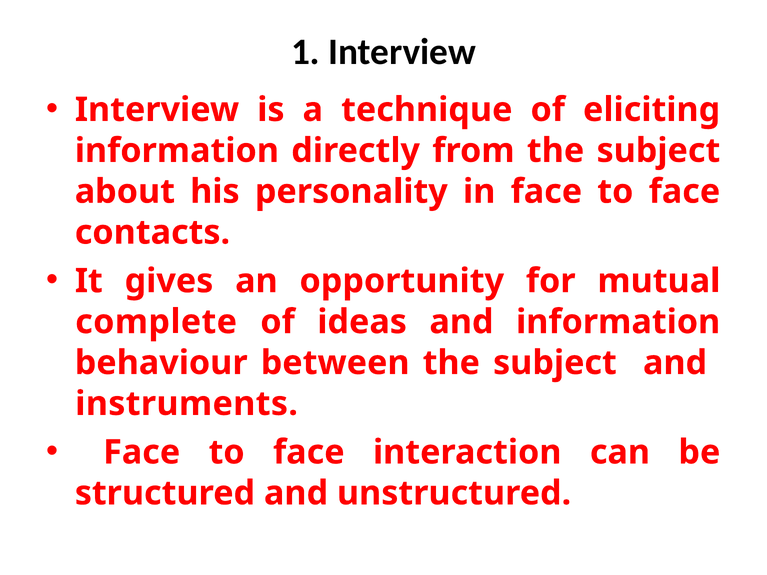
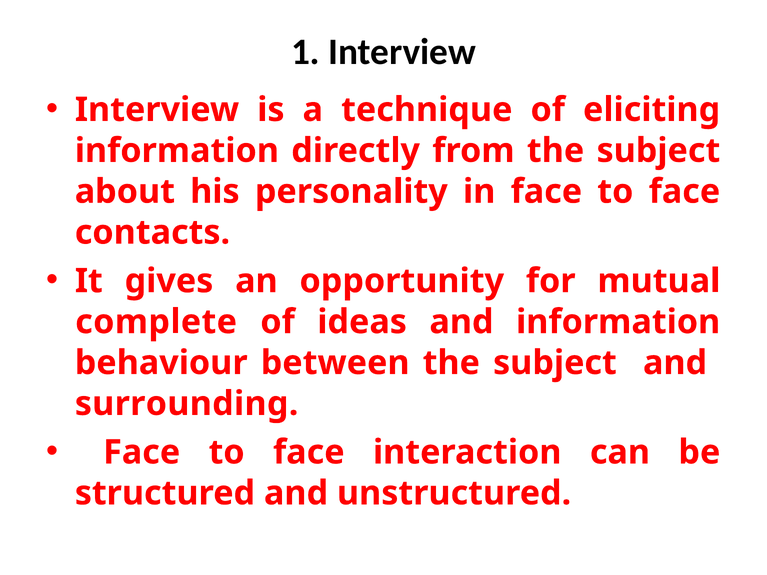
instruments: instruments -> surrounding
